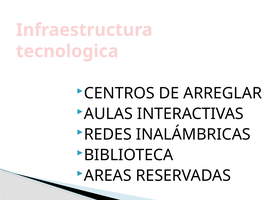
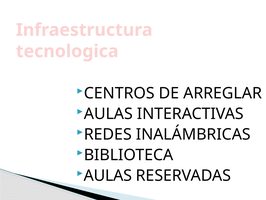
AREAS at (108, 175): AREAS -> AULAS
